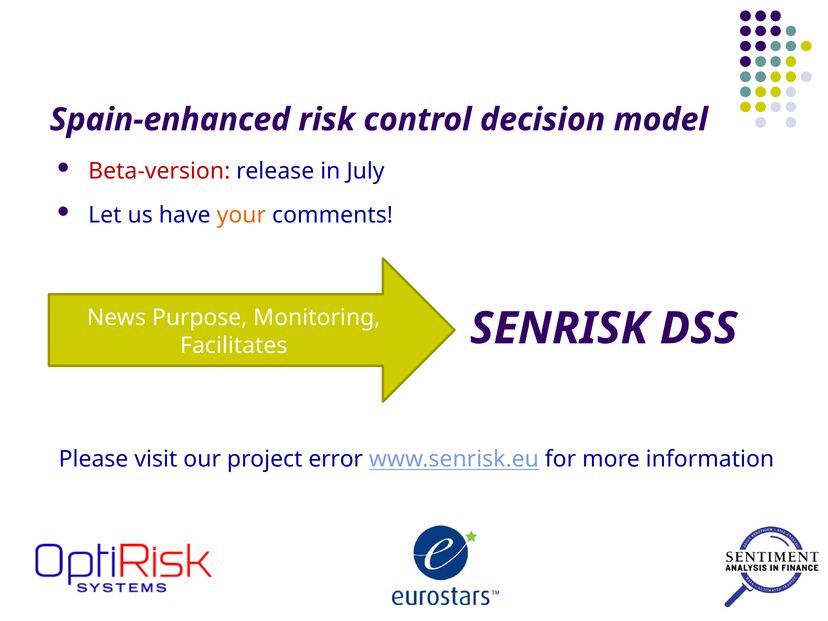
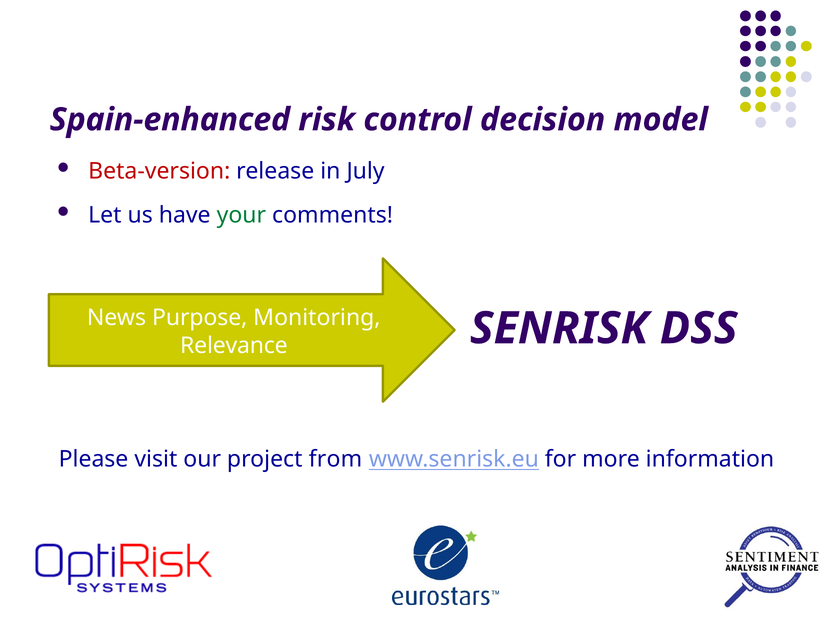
your colour: orange -> green
Facilitates: Facilitates -> Relevance
error: error -> from
